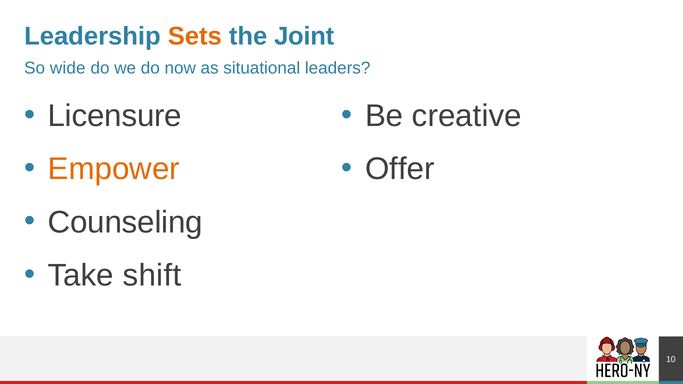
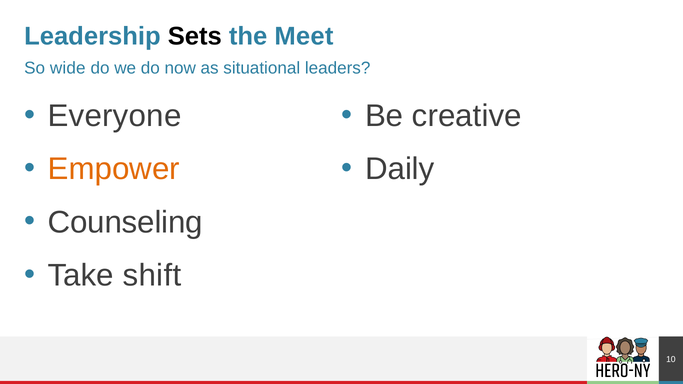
Sets colour: orange -> black
Joint: Joint -> Meet
Licensure: Licensure -> Everyone
Offer: Offer -> Daily
